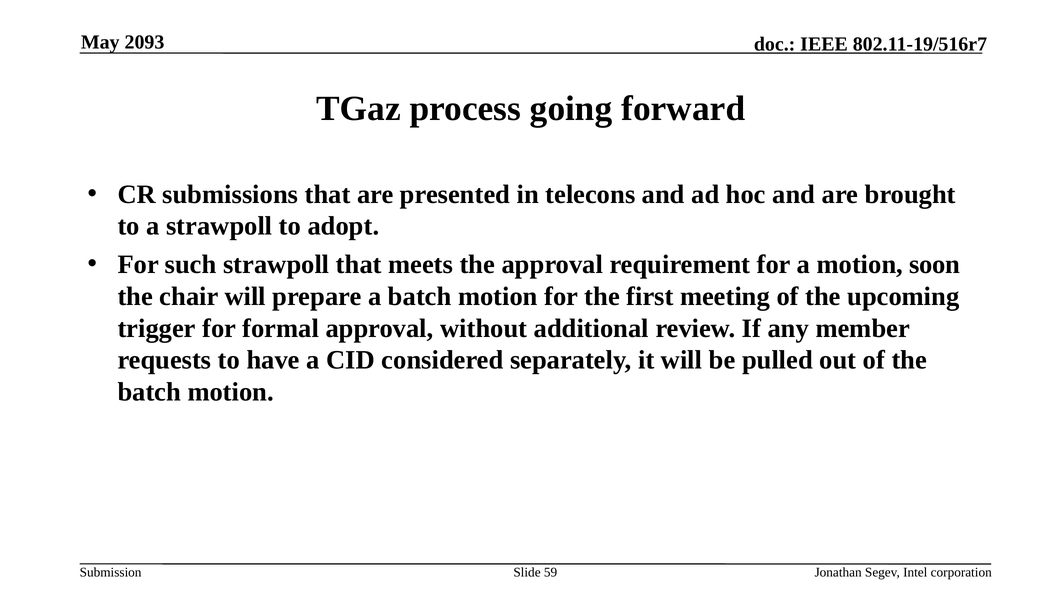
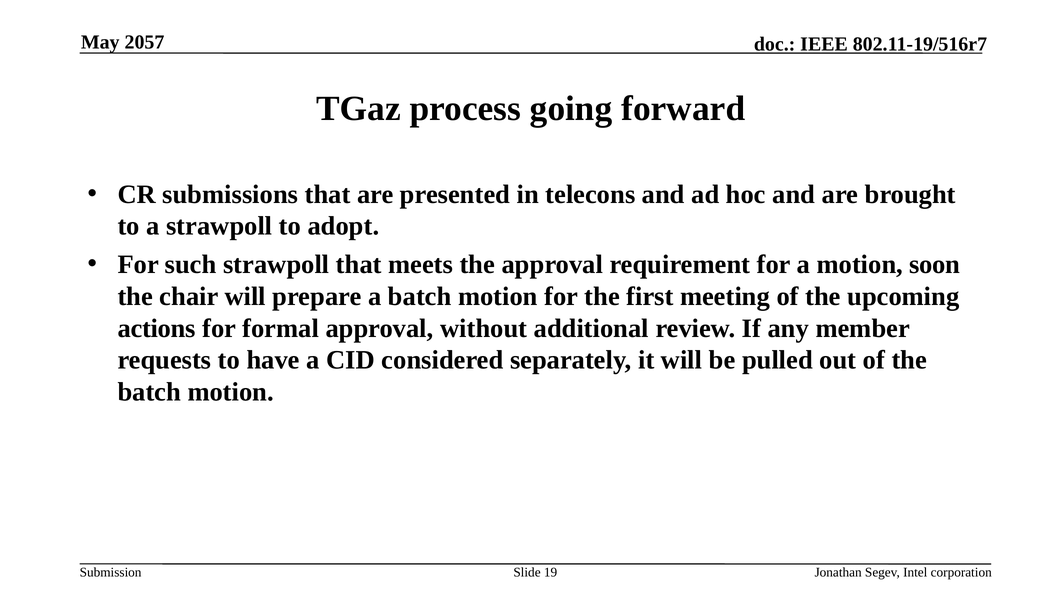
2093: 2093 -> 2057
trigger: trigger -> actions
59: 59 -> 19
